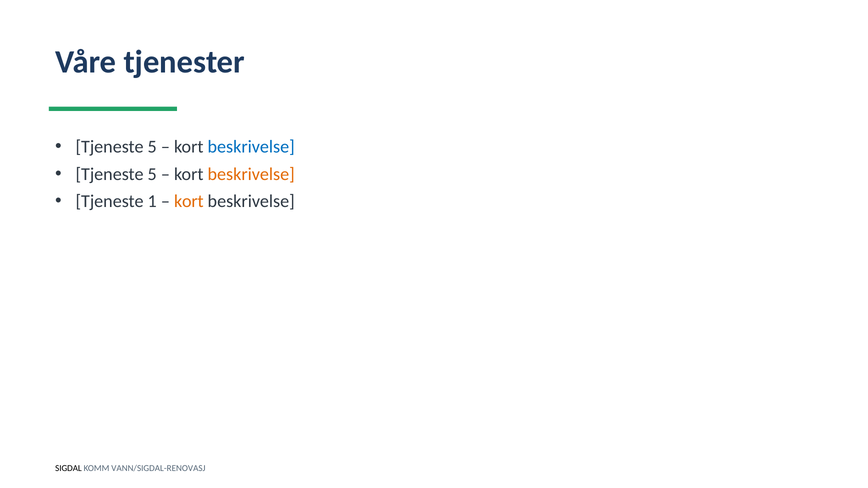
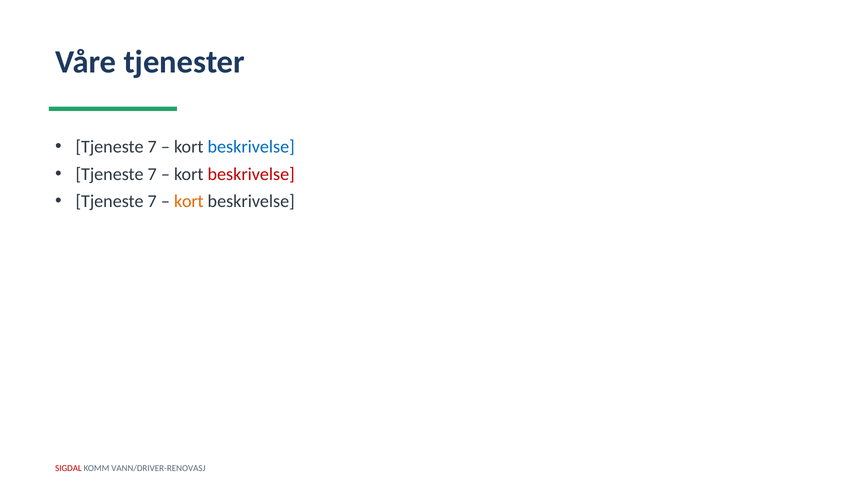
5 at (152, 147): 5 -> 7
5 at (152, 174): 5 -> 7
beskrivelse at (251, 174) colour: orange -> red
1 at (152, 201): 1 -> 7
SIGDAL colour: black -> red
VANN/SIGDAL-RENOVASJ: VANN/SIGDAL-RENOVASJ -> VANN/DRIVER-RENOVASJ
